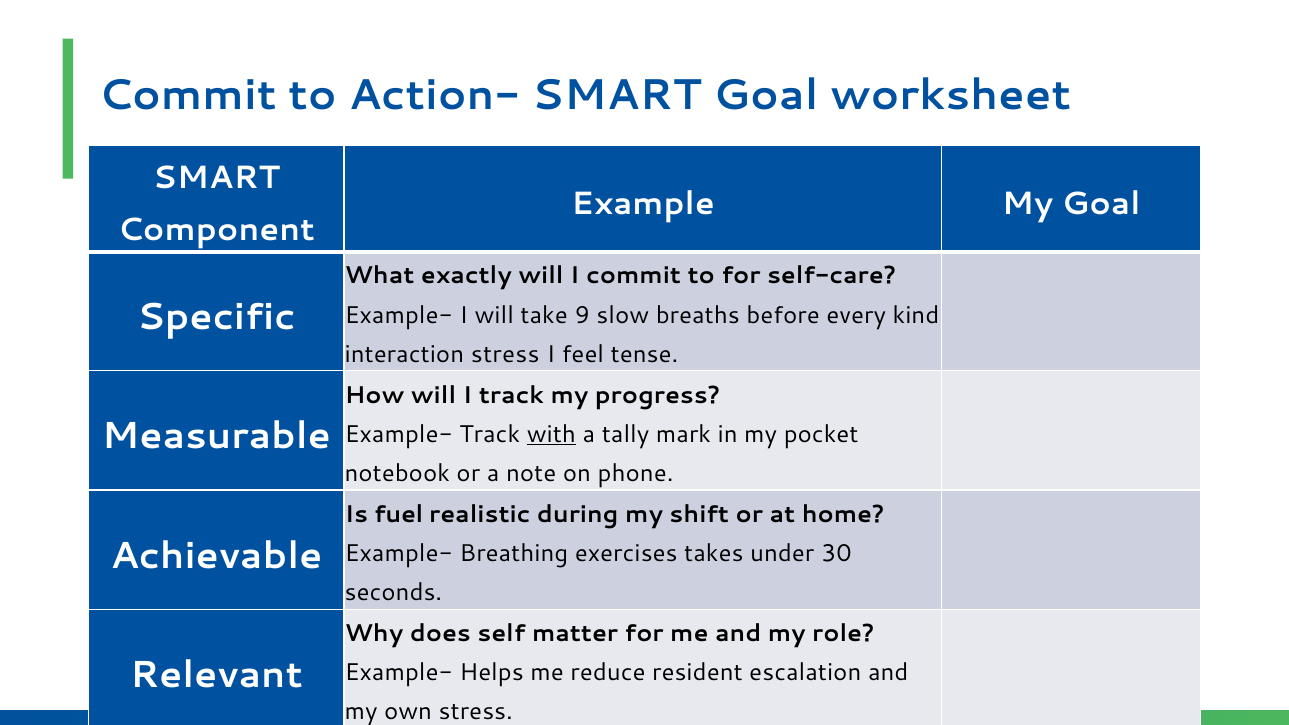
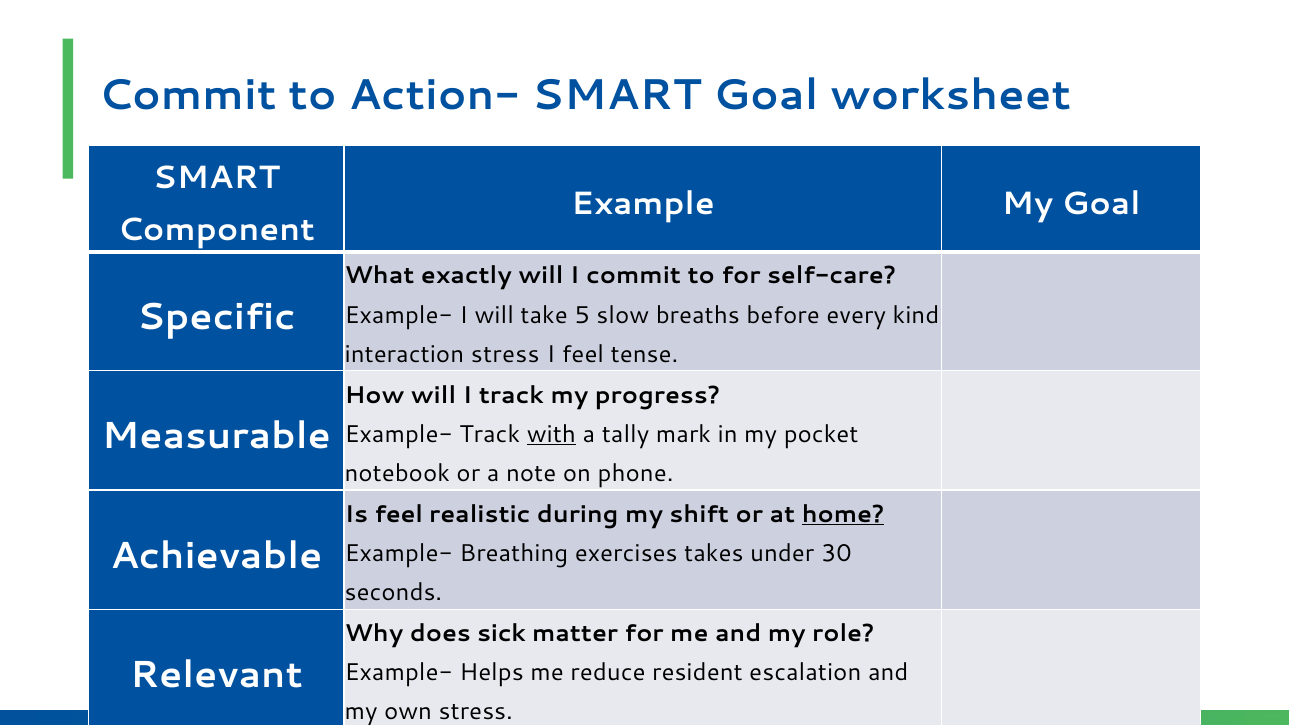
9: 9 -> 5
Is fuel: fuel -> feel
home underline: none -> present
self: self -> sick
